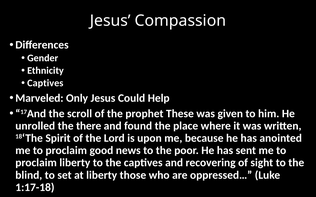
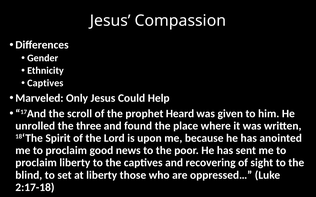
These: These -> Heard
there: there -> three
1:17-18: 1:17-18 -> 2:17-18
